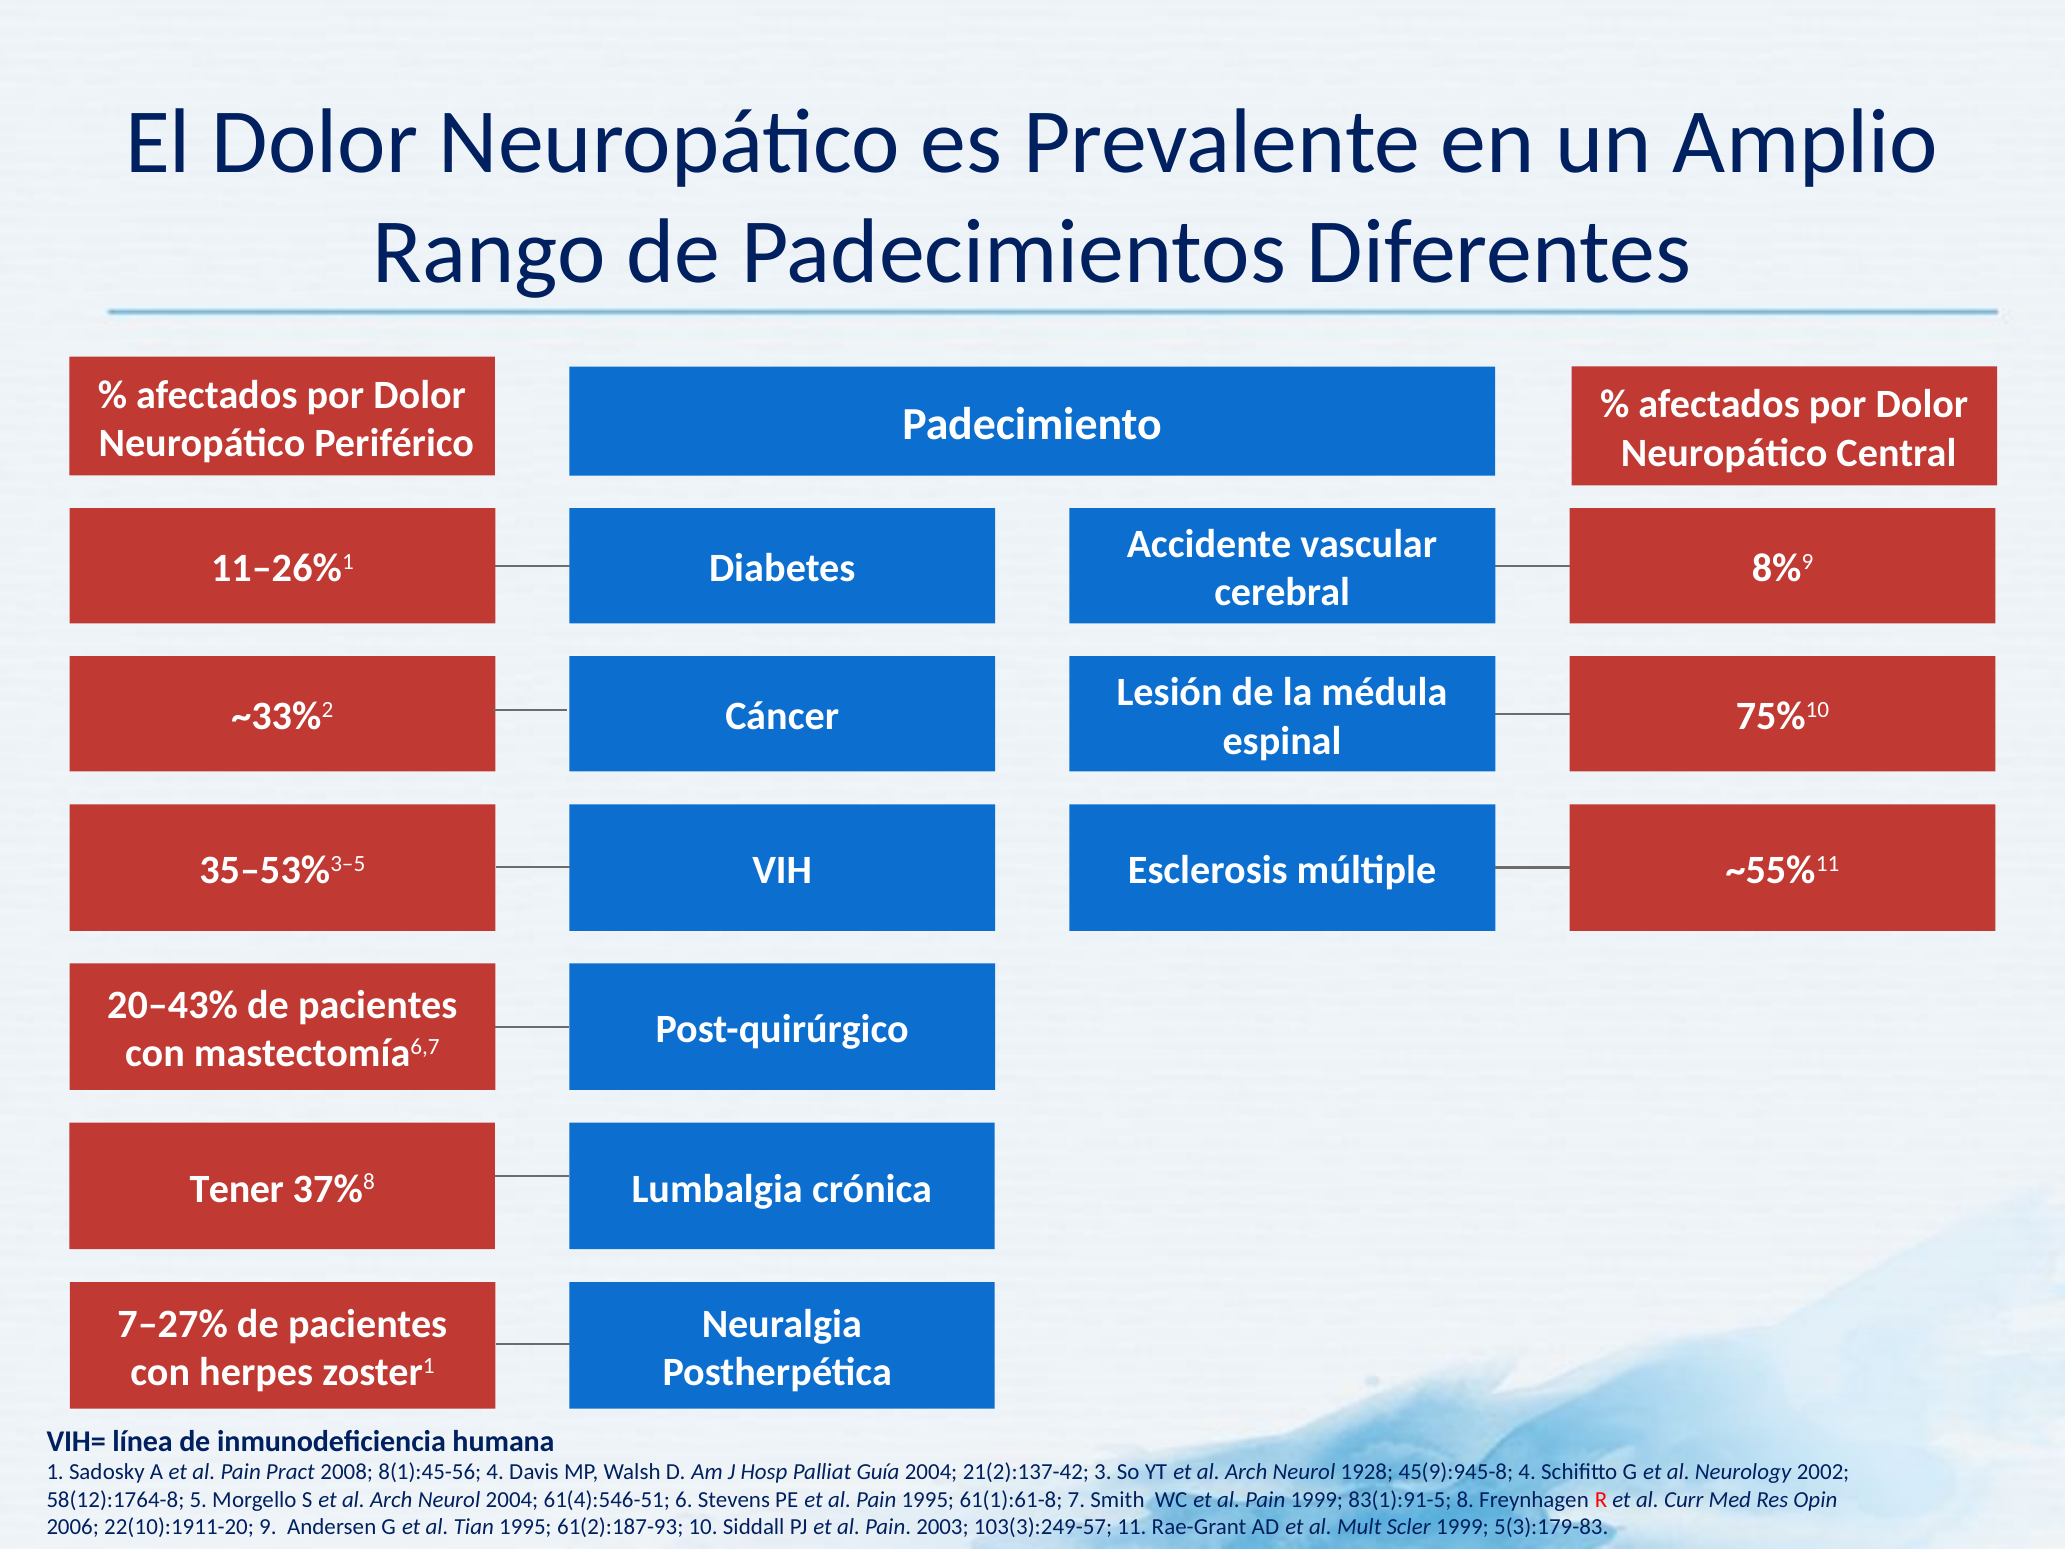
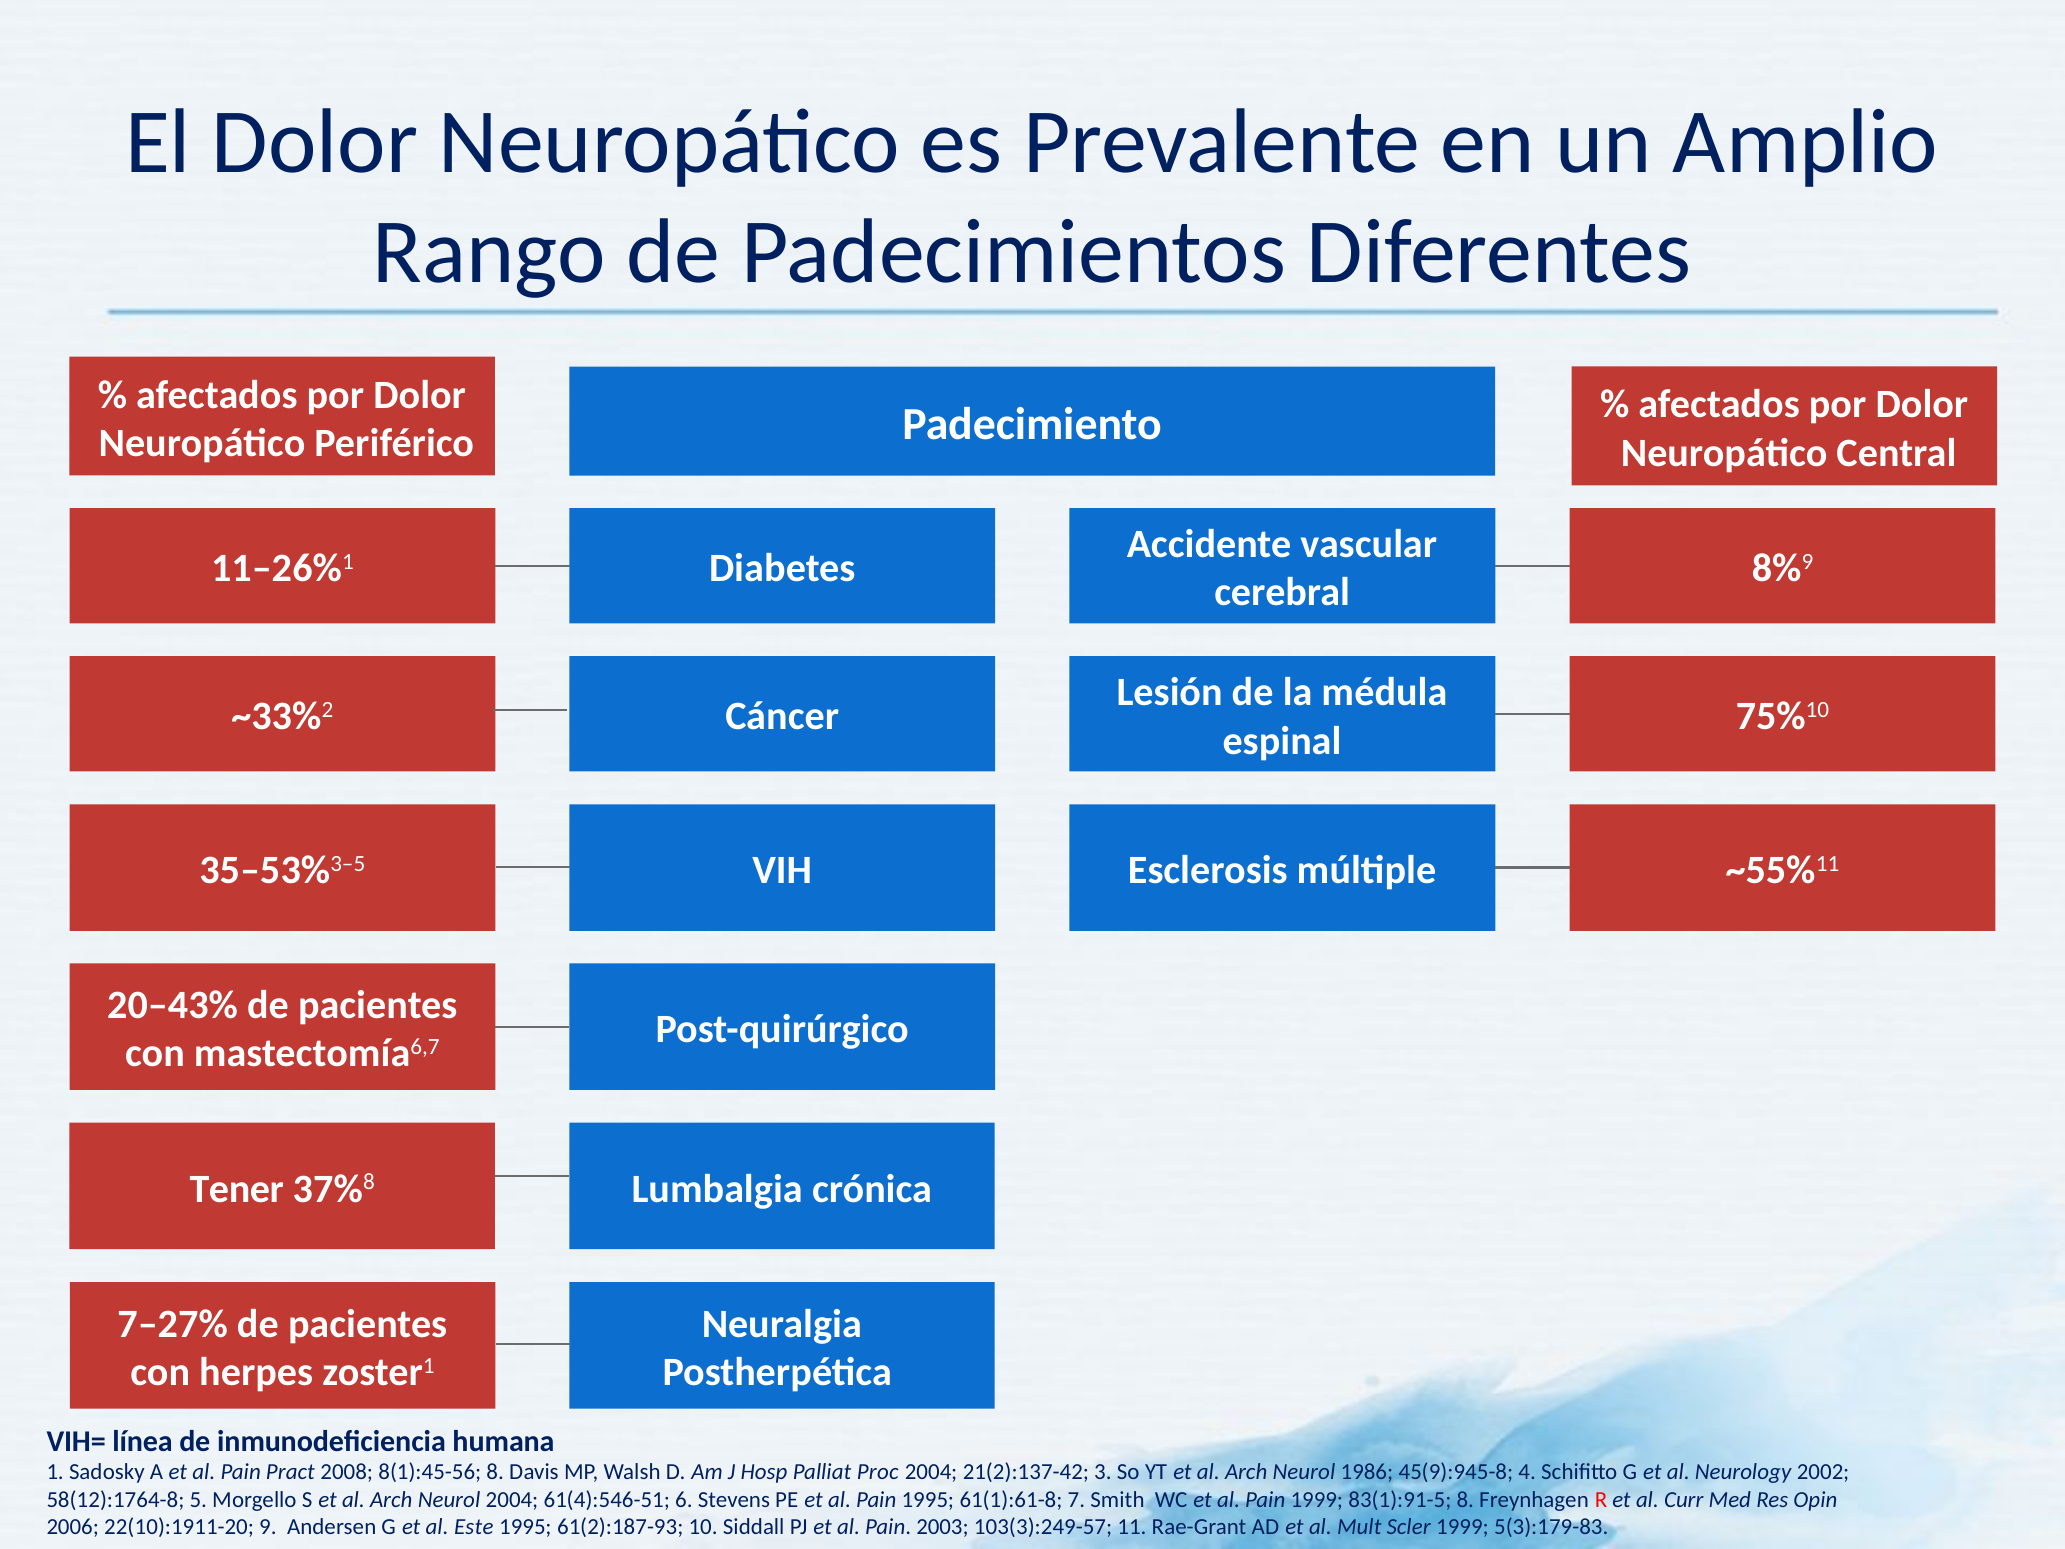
8(1):45-56 4: 4 -> 8
Guía: Guía -> Proc
1928: 1928 -> 1986
Tian: Tian -> Este
